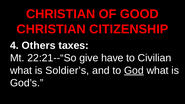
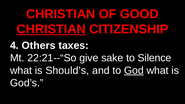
CHRISTIAN at (51, 29) underline: none -> present
have: have -> sake
Civilian: Civilian -> Silence
Soldier’s: Soldier’s -> Should’s
